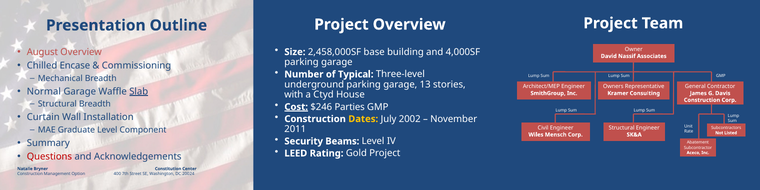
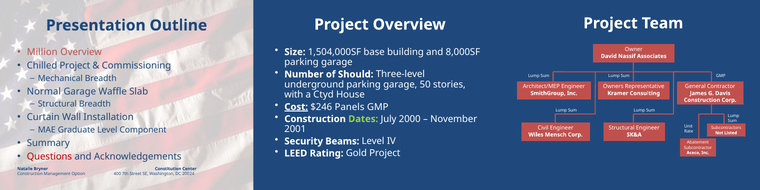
2,458,000SF: 2,458,000SF -> 1,504,000SF
4,000SF: 4,000SF -> 8,000SF
August: August -> Million
Chilled Encase: Encase -> Project
Typical: Typical -> Should
13: 13 -> 50
Slab underline: present -> none
Parties: Parties -> Panels
Dates colour: yellow -> light green
2002: 2002 -> 2000
2011: 2011 -> 2001
